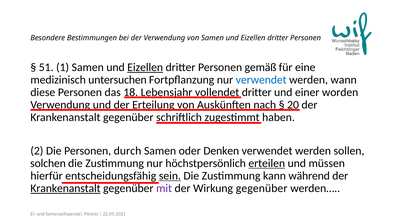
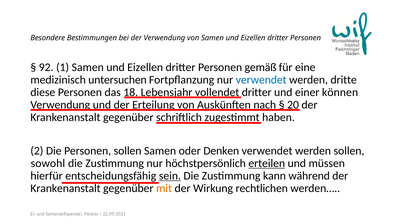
51: 51 -> 92
Eizellen at (145, 67) underline: present -> none
wann: wann -> dritte
worden: worden -> können
Personen durch: durch -> sollen
solchen: solchen -> sowohl
Krankenanstalt at (65, 189) underline: present -> none
mit colour: purple -> orange
Wirkung gegenüber: gegenüber -> rechtlichen
